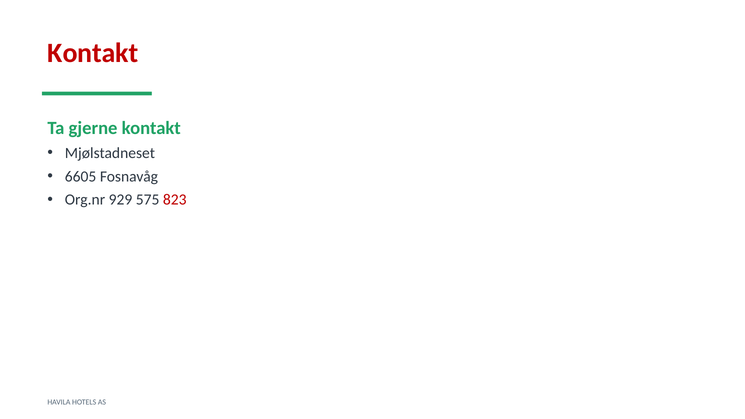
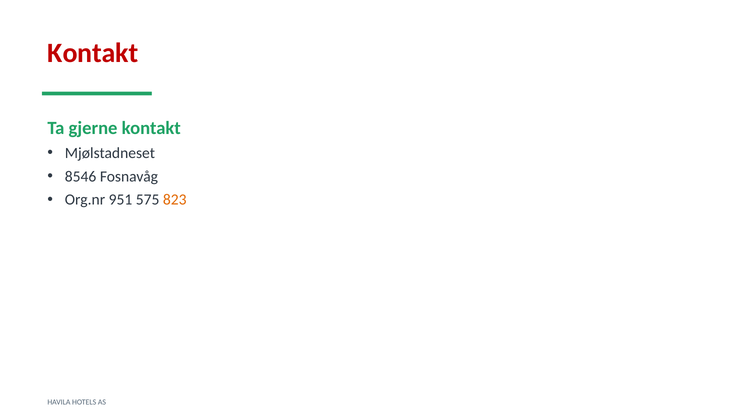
6605: 6605 -> 8546
929: 929 -> 951
823 colour: red -> orange
